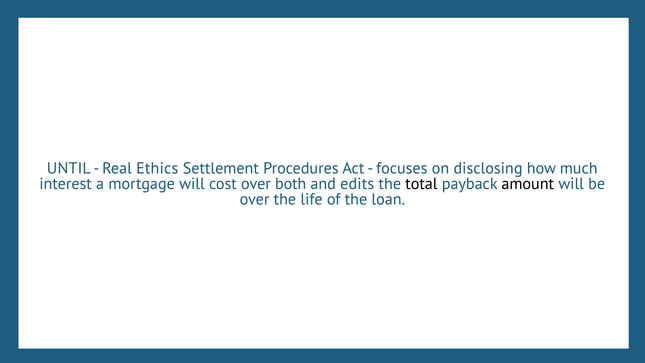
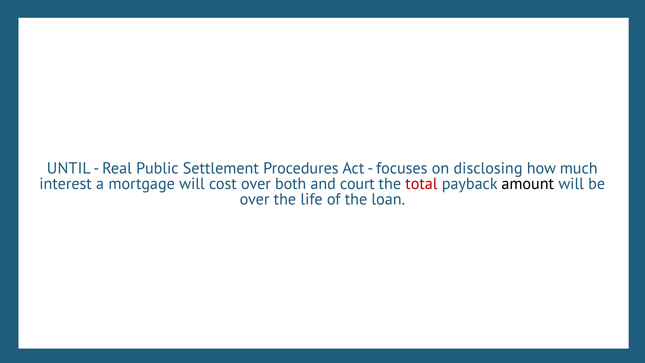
Ethics: Ethics -> Public
edits: edits -> court
total colour: black -> red
